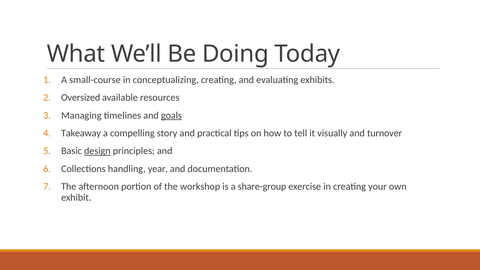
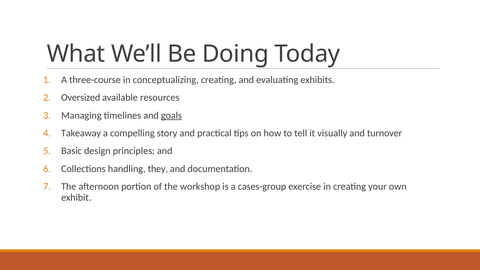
small-course: small-course -> three-course
design underline: present -> none
year: year -> they
share-group: share-group -> cases-group
